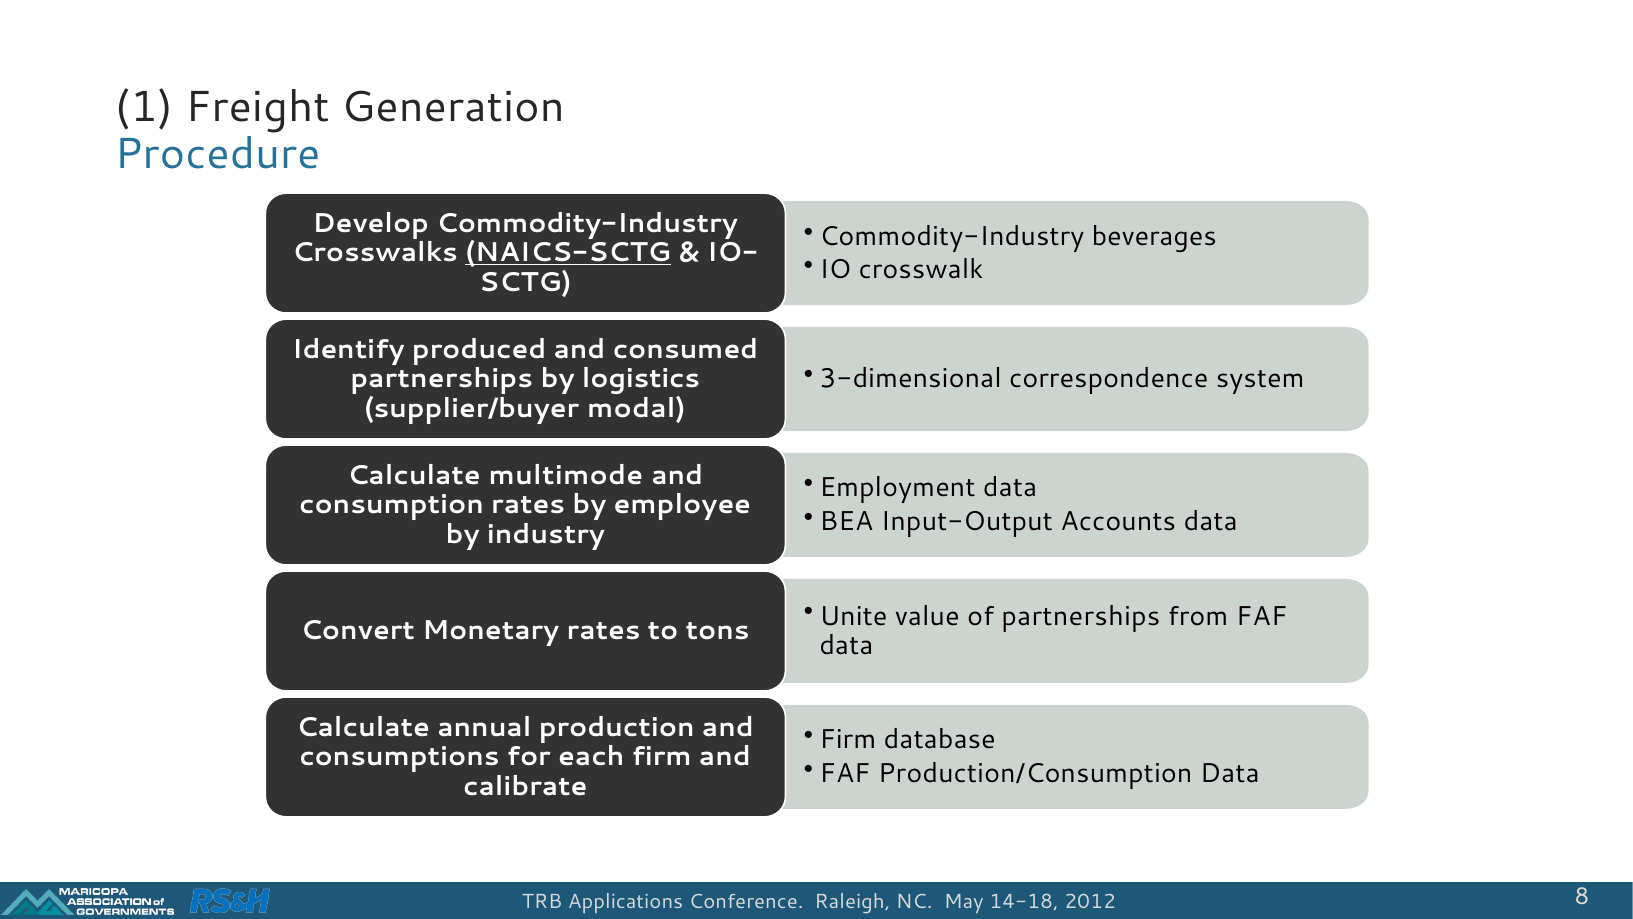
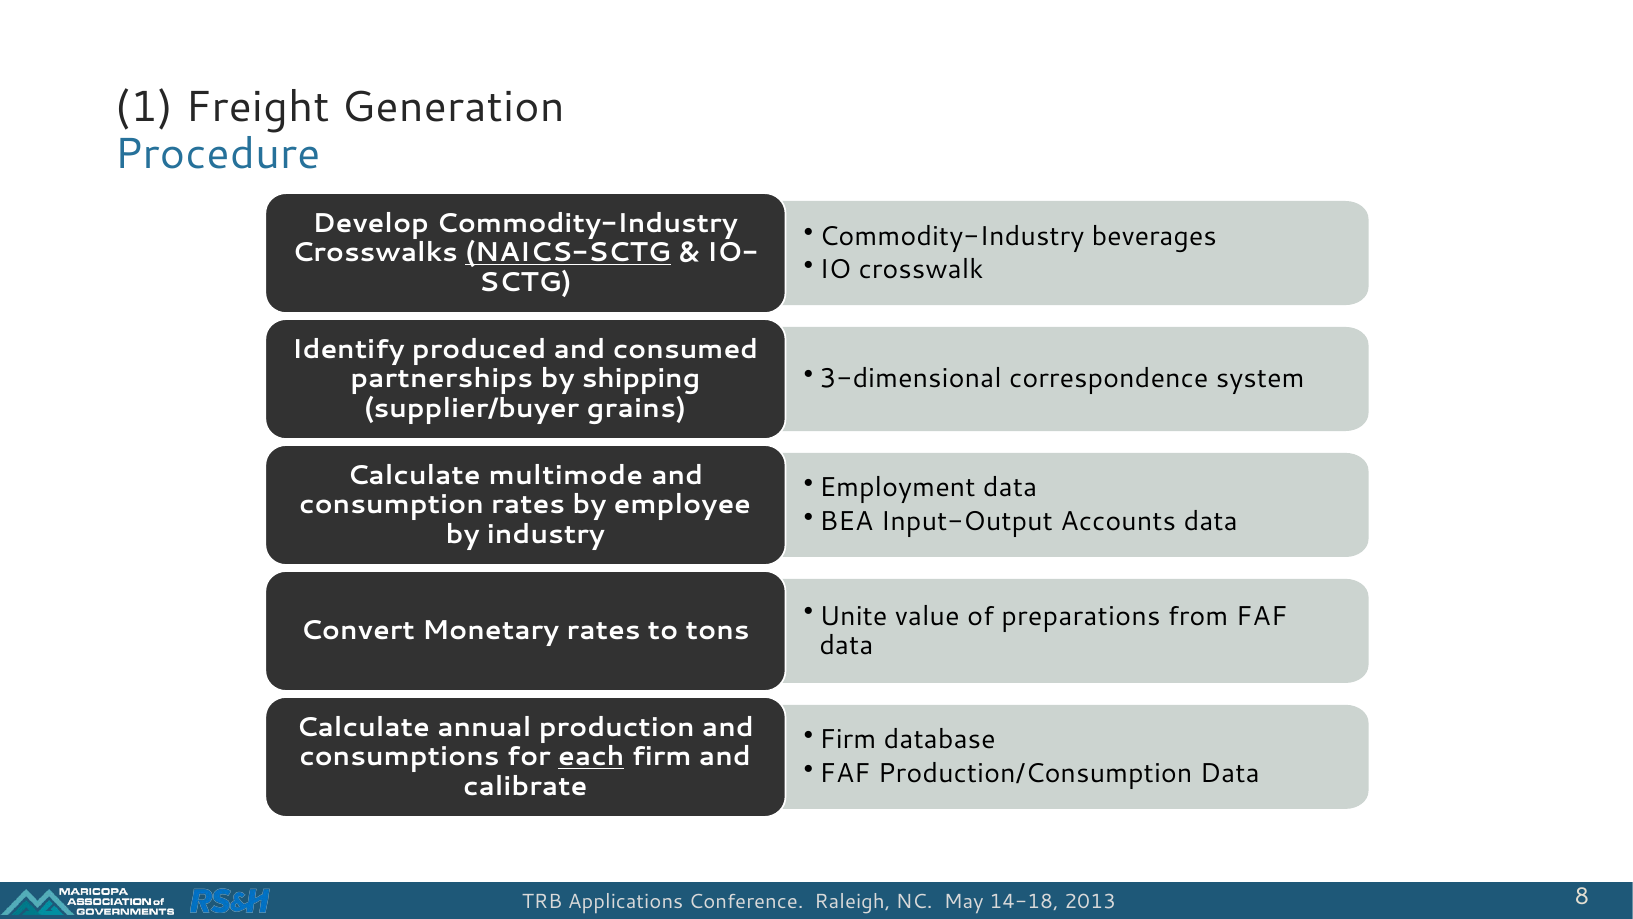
logistics: logistics -> shipping
modal: modal -> grains
of partnerships: partnerships -> preparations
each underline: none -> present
2012: 2012 -> 2013
